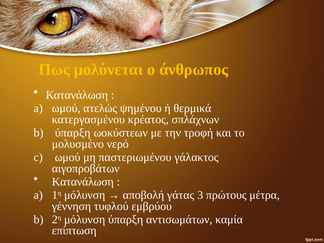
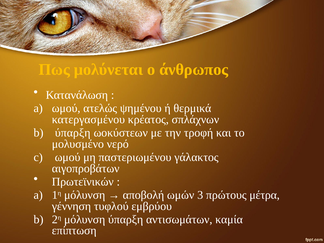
Κατανάλωση at (83, 182): Κατανάλωση -> Πρωτεϊνικών
γάτας: γάτας -> ωμών
